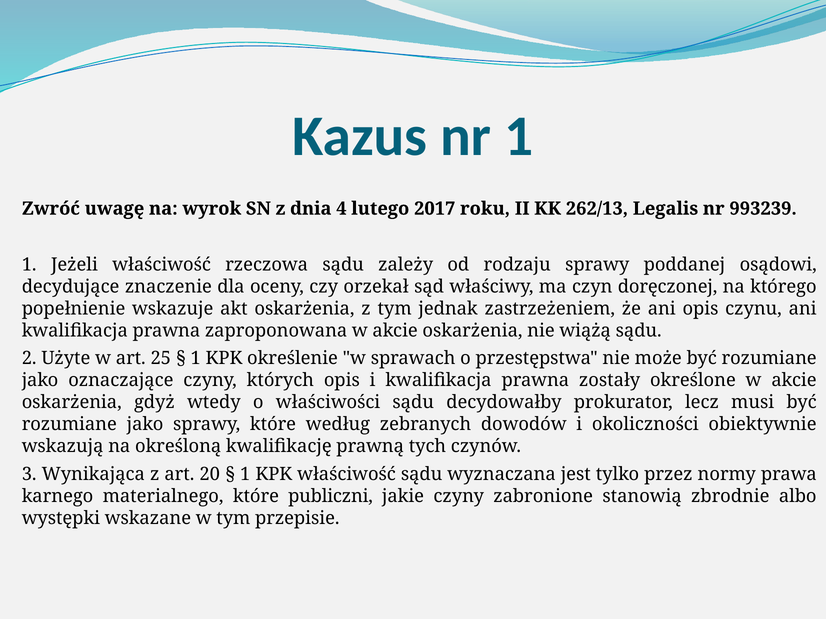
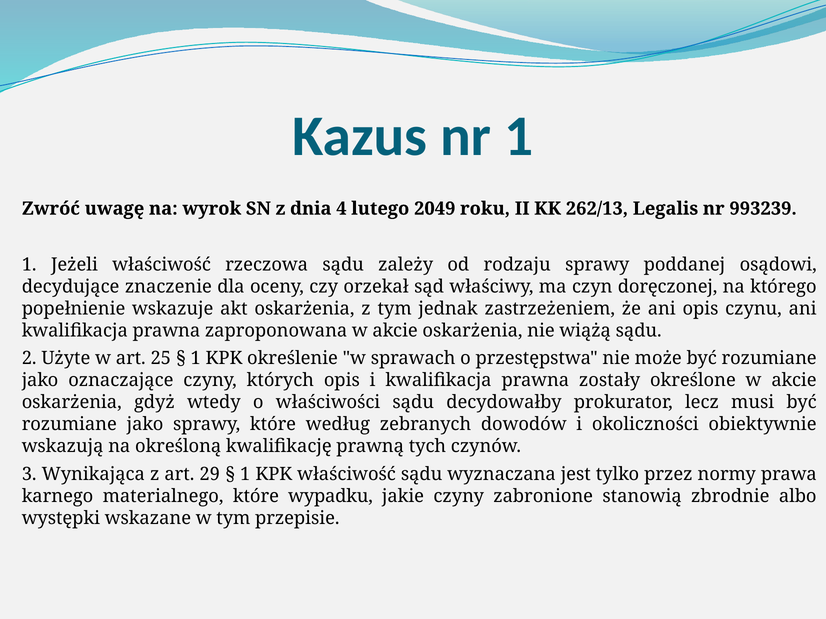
2017: 2017 -> 2049
20: 20 -> 29
publiczni: publiczni -> wypadku
